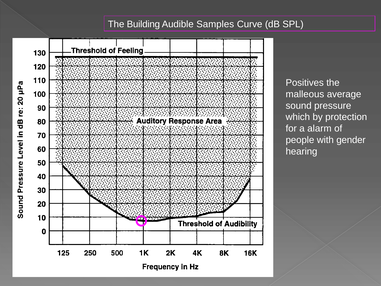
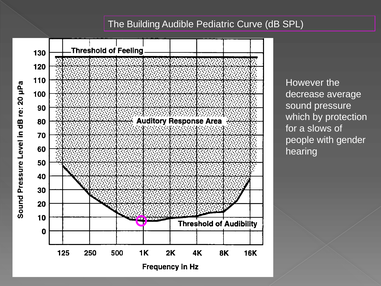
Samples: Samples -> Pediatric
Positives: Positives -> However
malleous: malleous -> decrease
alarm: alarm -> slows
